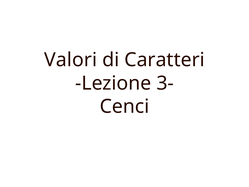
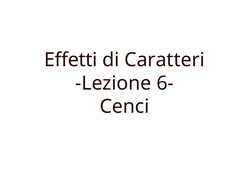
Valori: Valori -> Effetti
3-: 3- -> 6-
